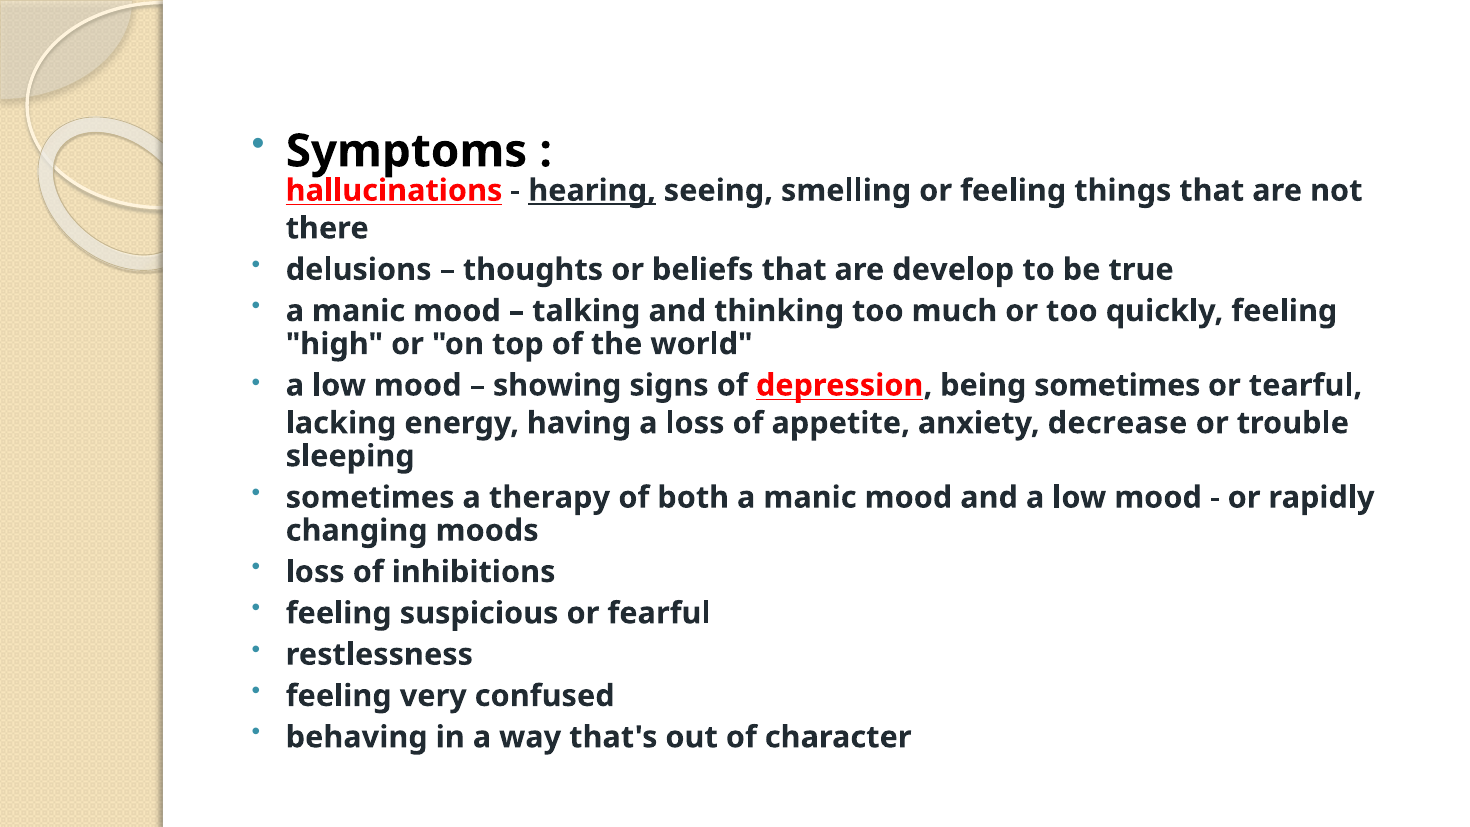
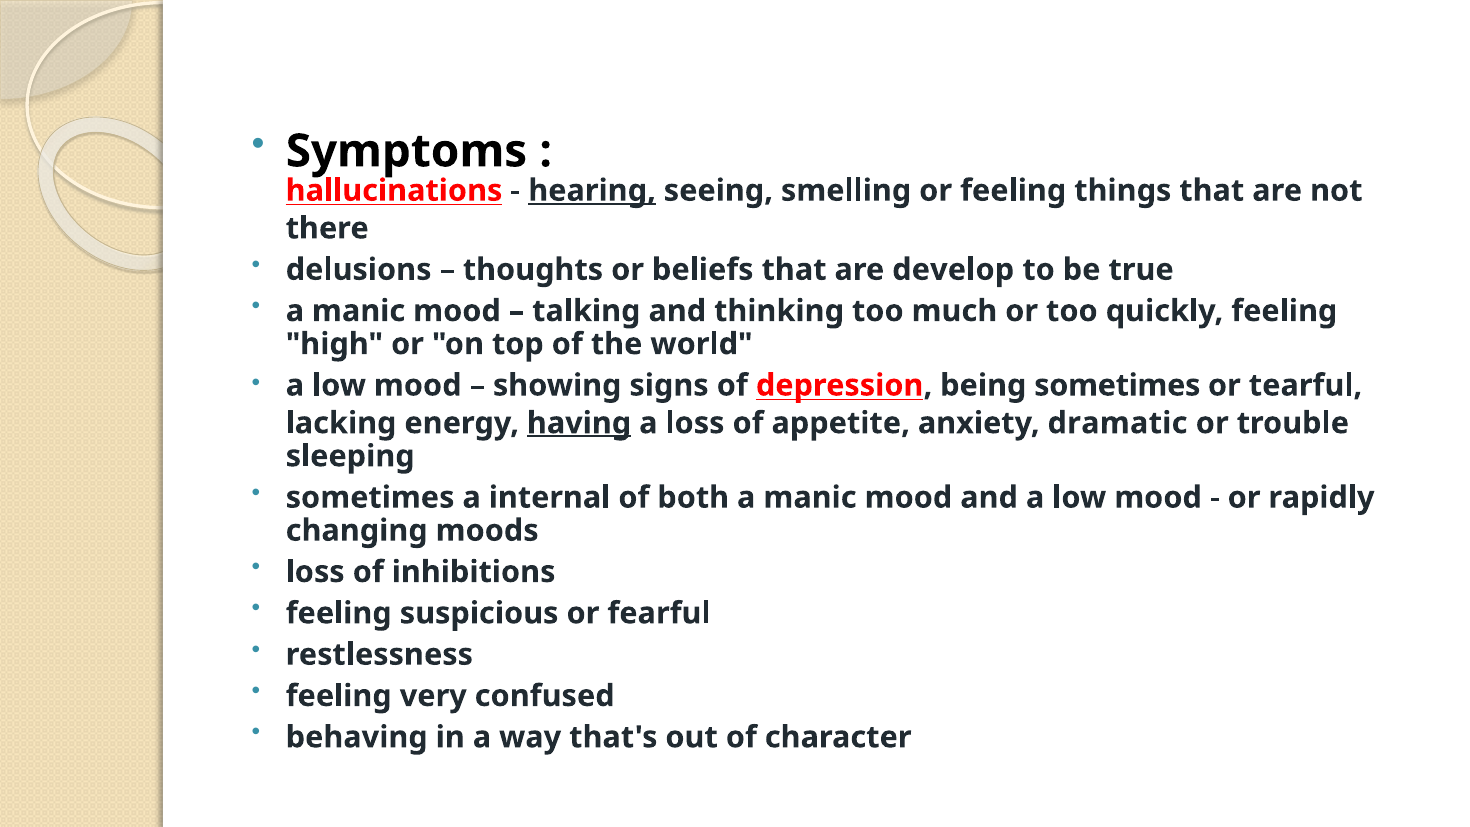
having underline: none -> present
decrease: decrease -> dramatic
therapy: therapy -> internal
